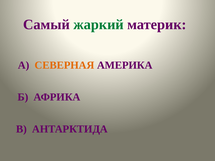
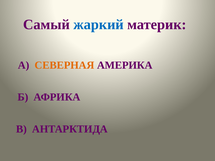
жаркий colour: green -> blue
